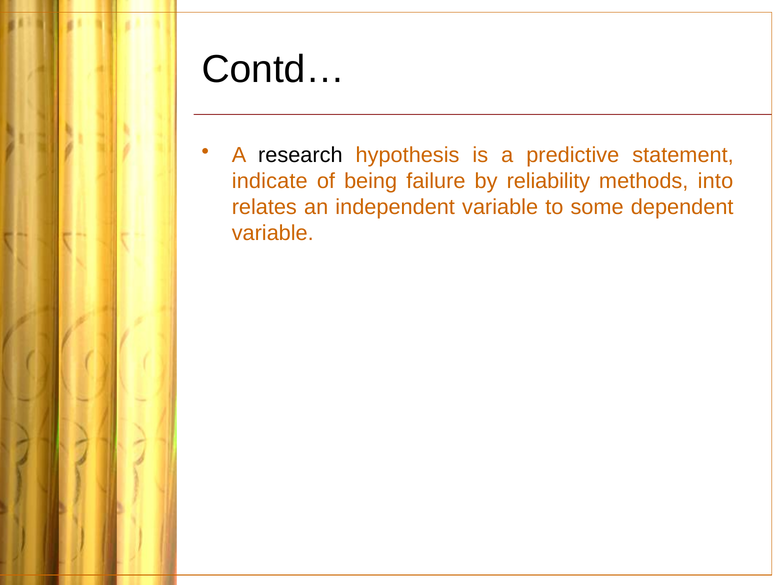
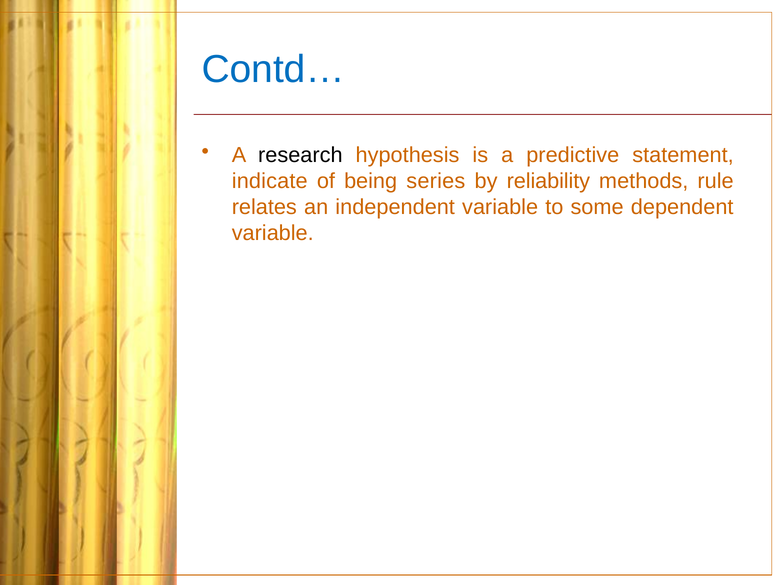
Contd… colour: black -> blue
failure: failure -> series
into: into -> rule
